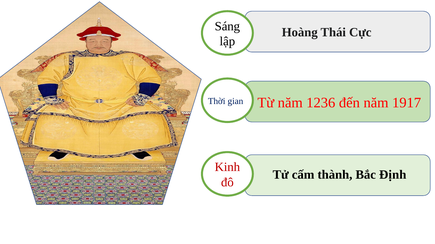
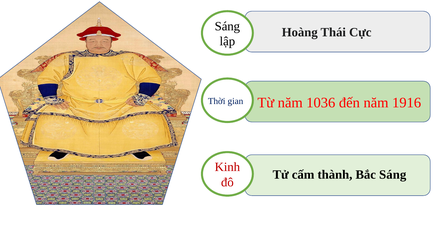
1236: 1236 -> 1036
1917: 1917 -> 1916
Bắc Định: Định -> Sáng
